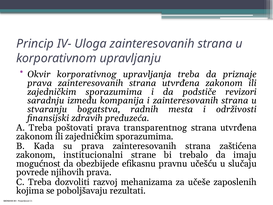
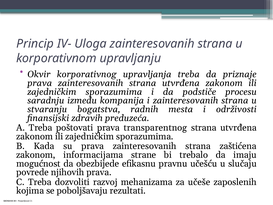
revizori: revizori -> procesu
institucionalni: institucionalni -> informacijama
